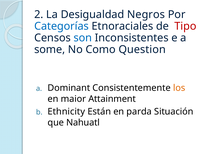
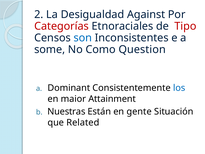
Negros: Negros -> Against
Categorías colour: blue -> red
los colour: orange -> blue
Ethnicity: Ethnicity -> Nuestras
parda: parda -> gente
Nahuatl: Nahuatl -> Related
